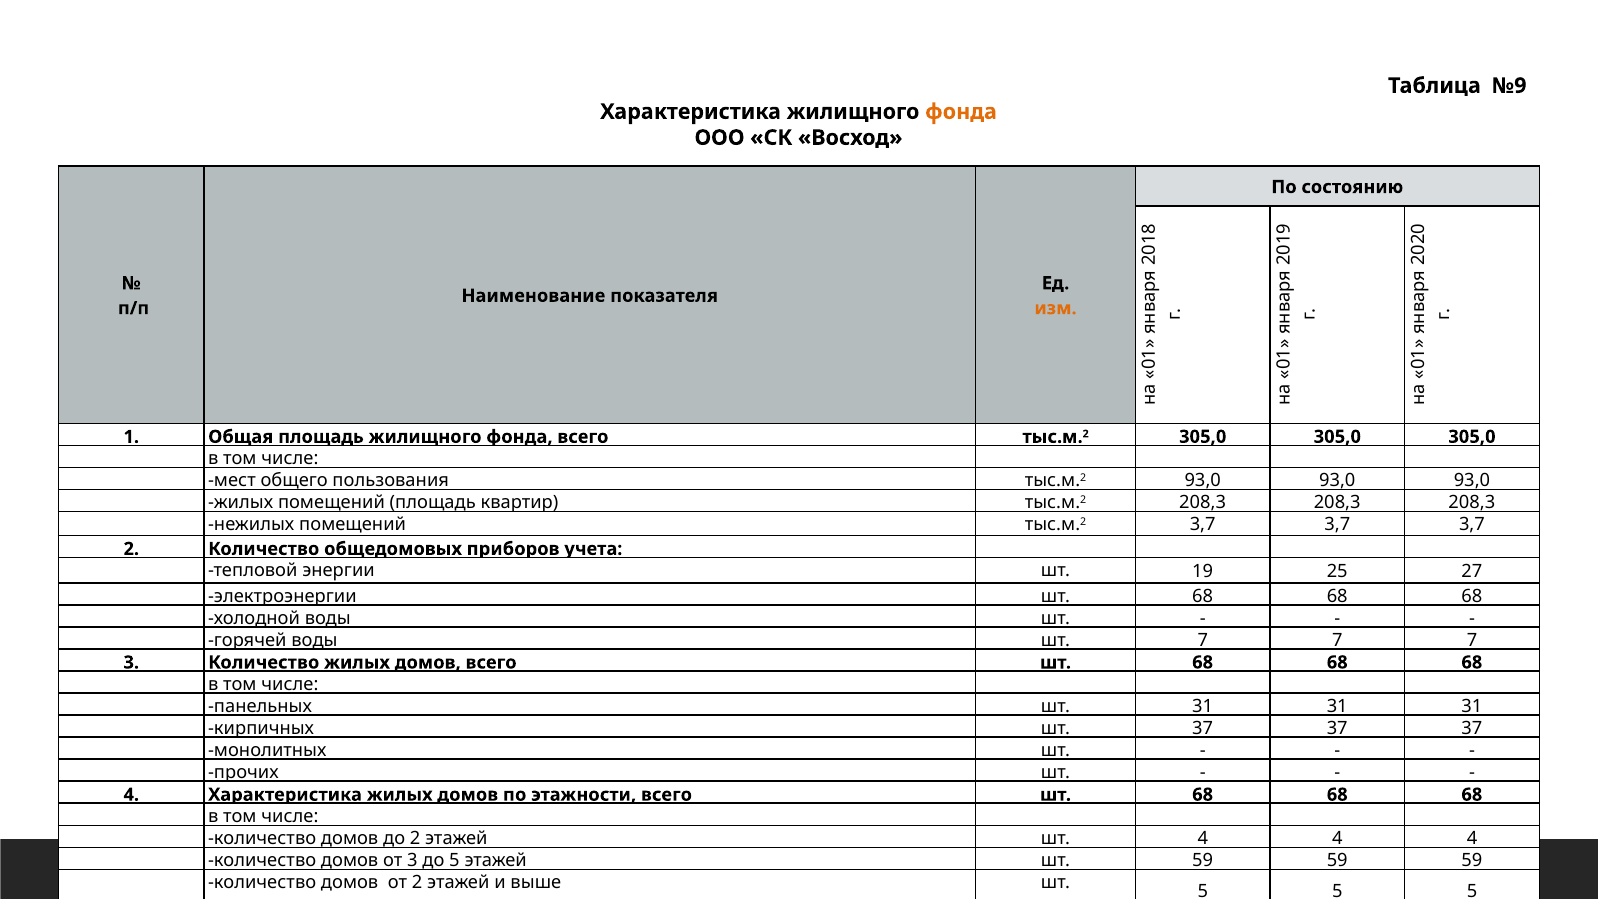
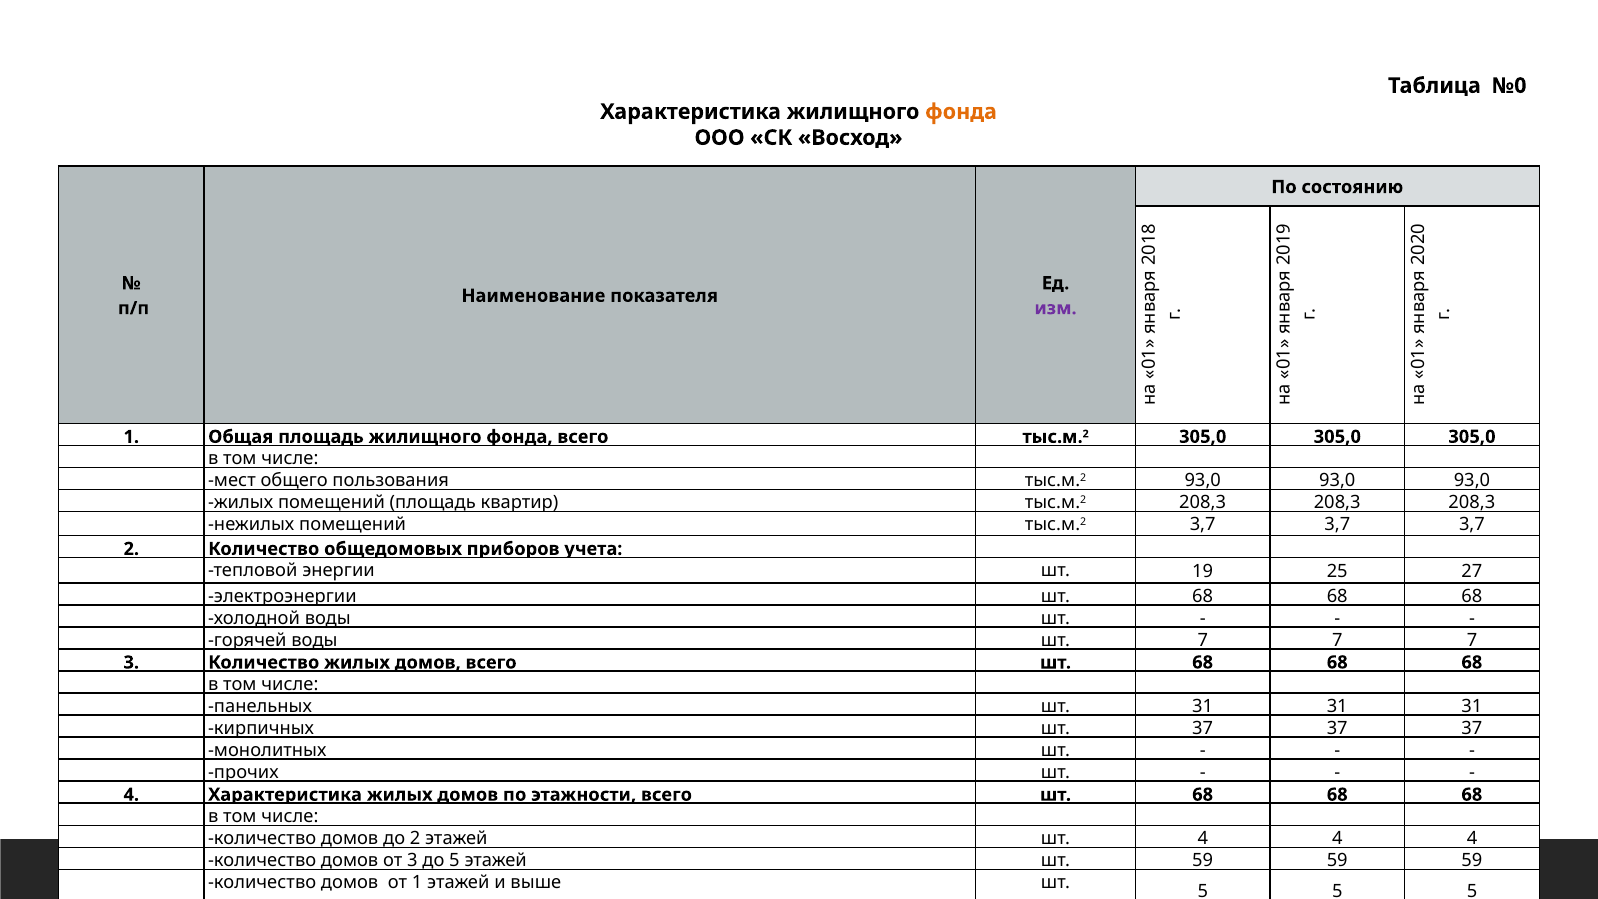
№9: №9 -> №0
изм colour: orange -> purple
от 2: 2 -> 1
